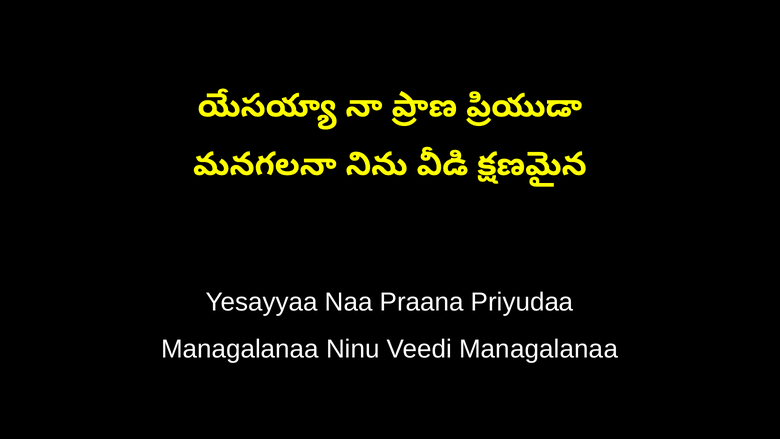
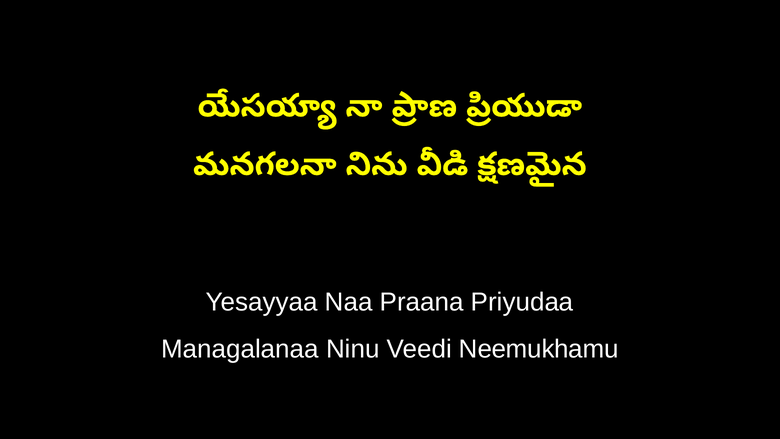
Veedi Managalanaa: Managalanaa -> Neemukhamu
